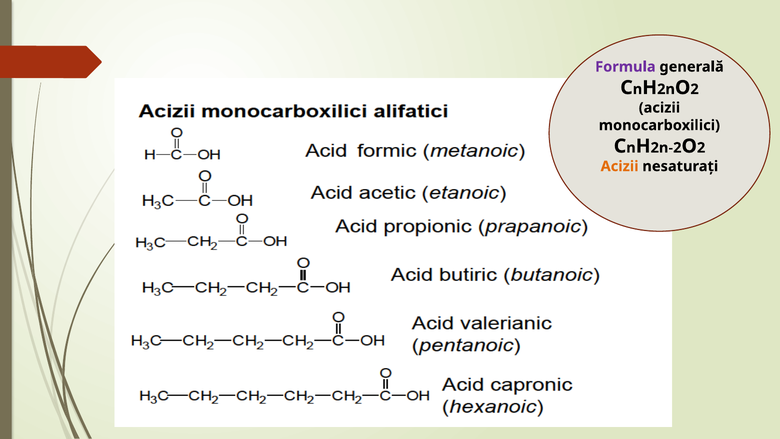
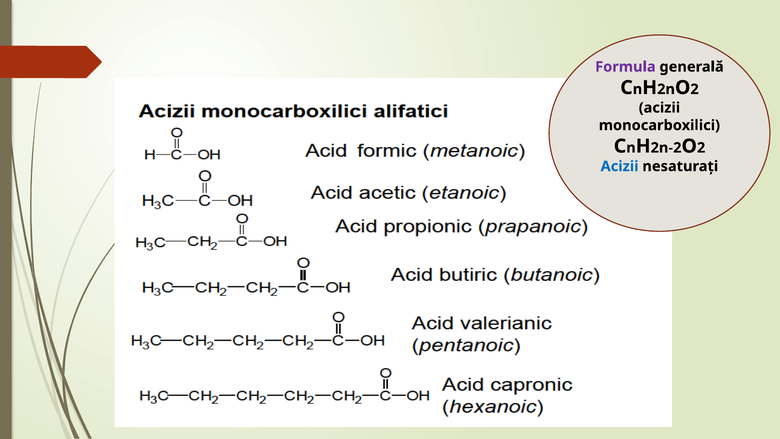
Acizii at (620, 166) colour: orange -> blue
